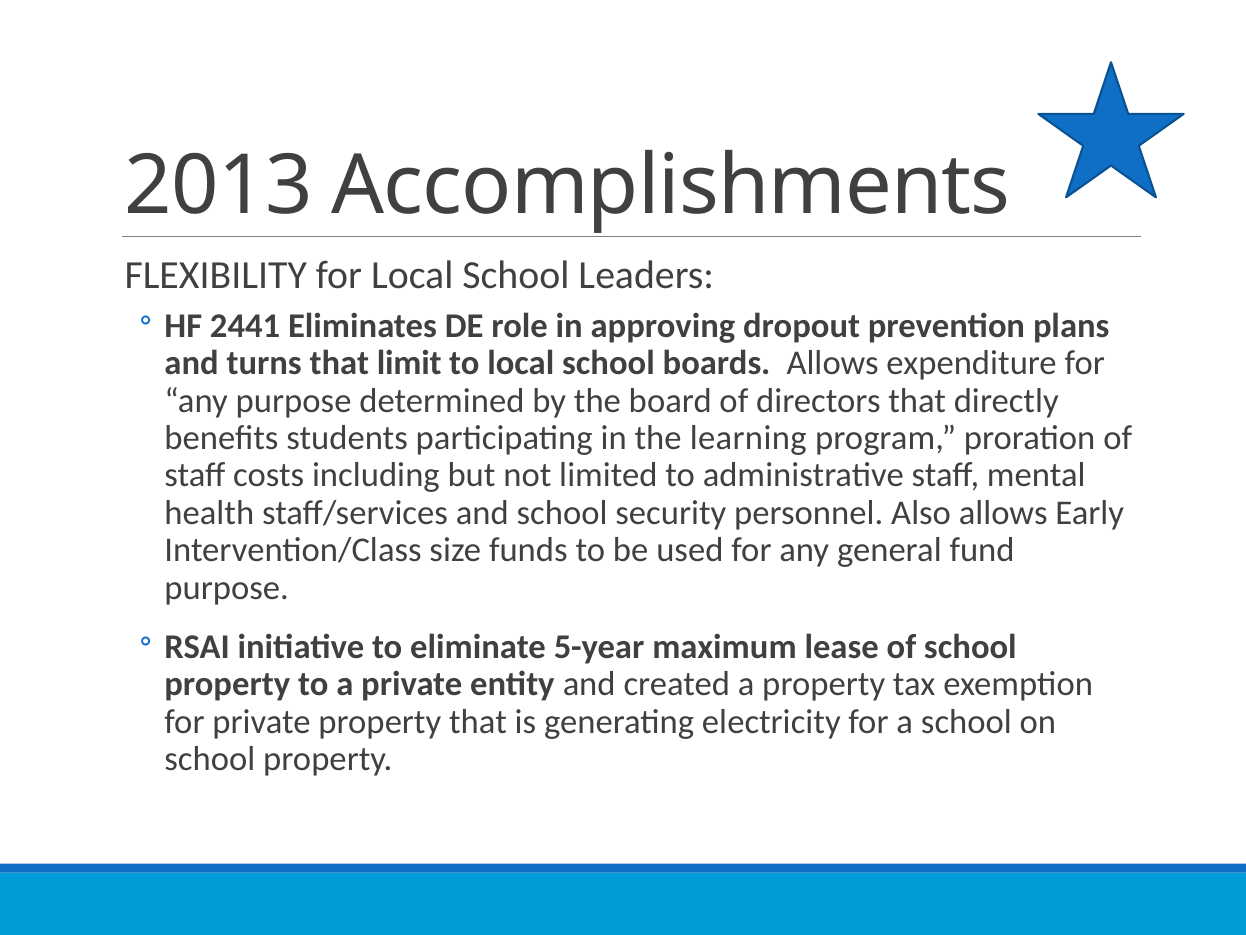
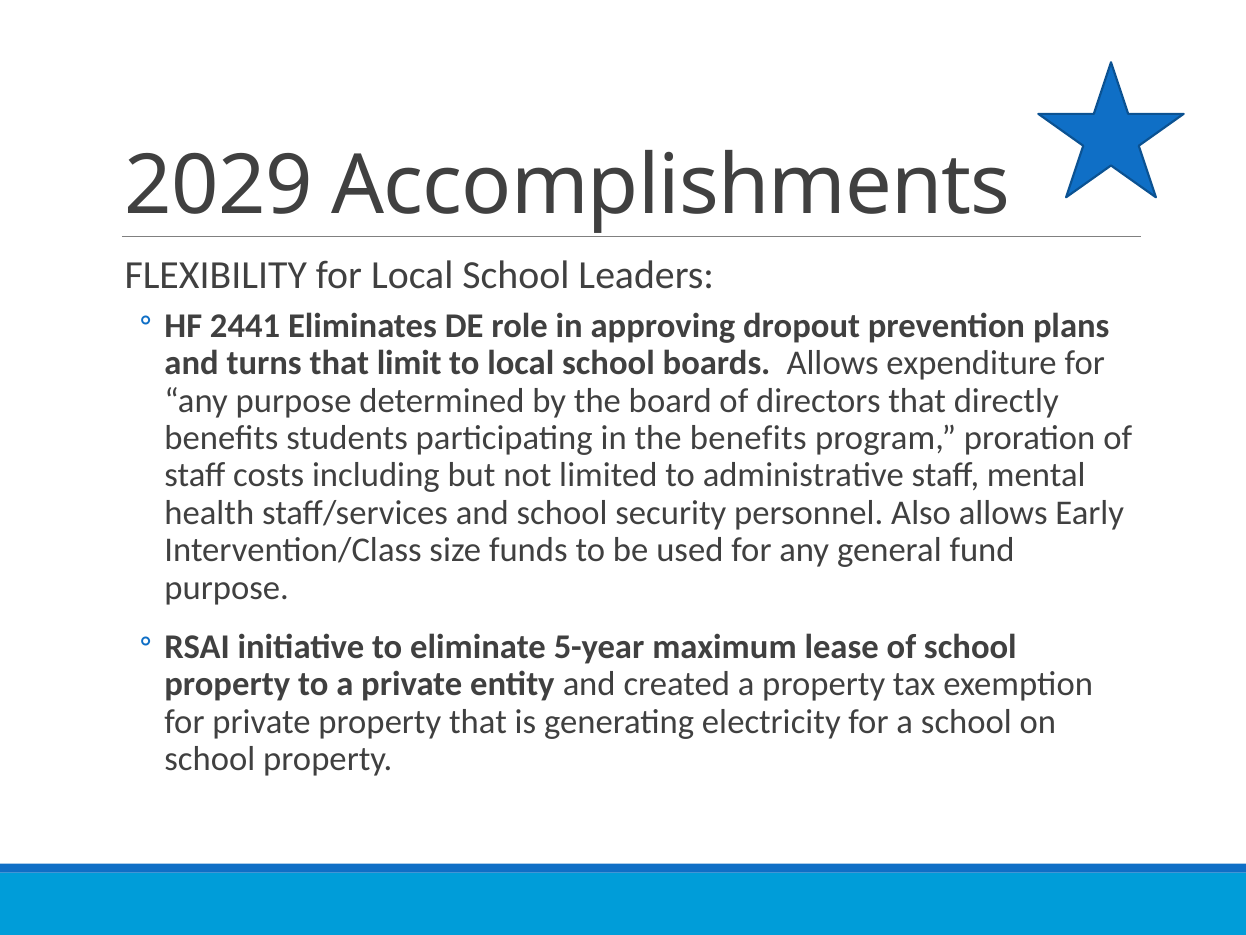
2013: 2013 -> 2029
the learning: learning -> benefits
